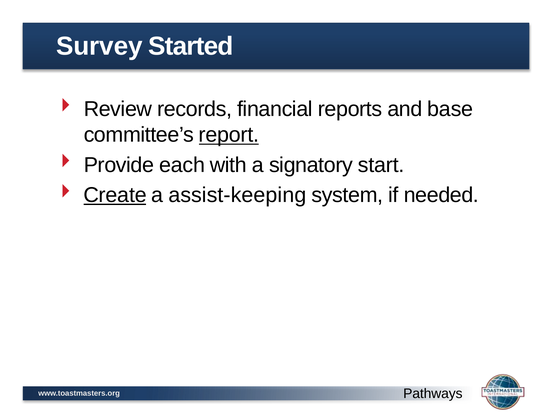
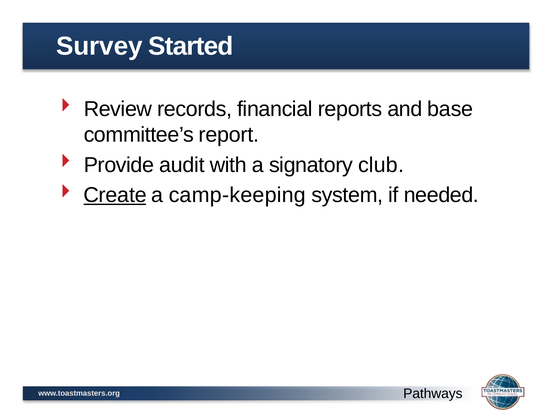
report underline: present -> none
each: each -> audit
start: start -> club
assist-keeping: assist-keeping -> camp-keeping
